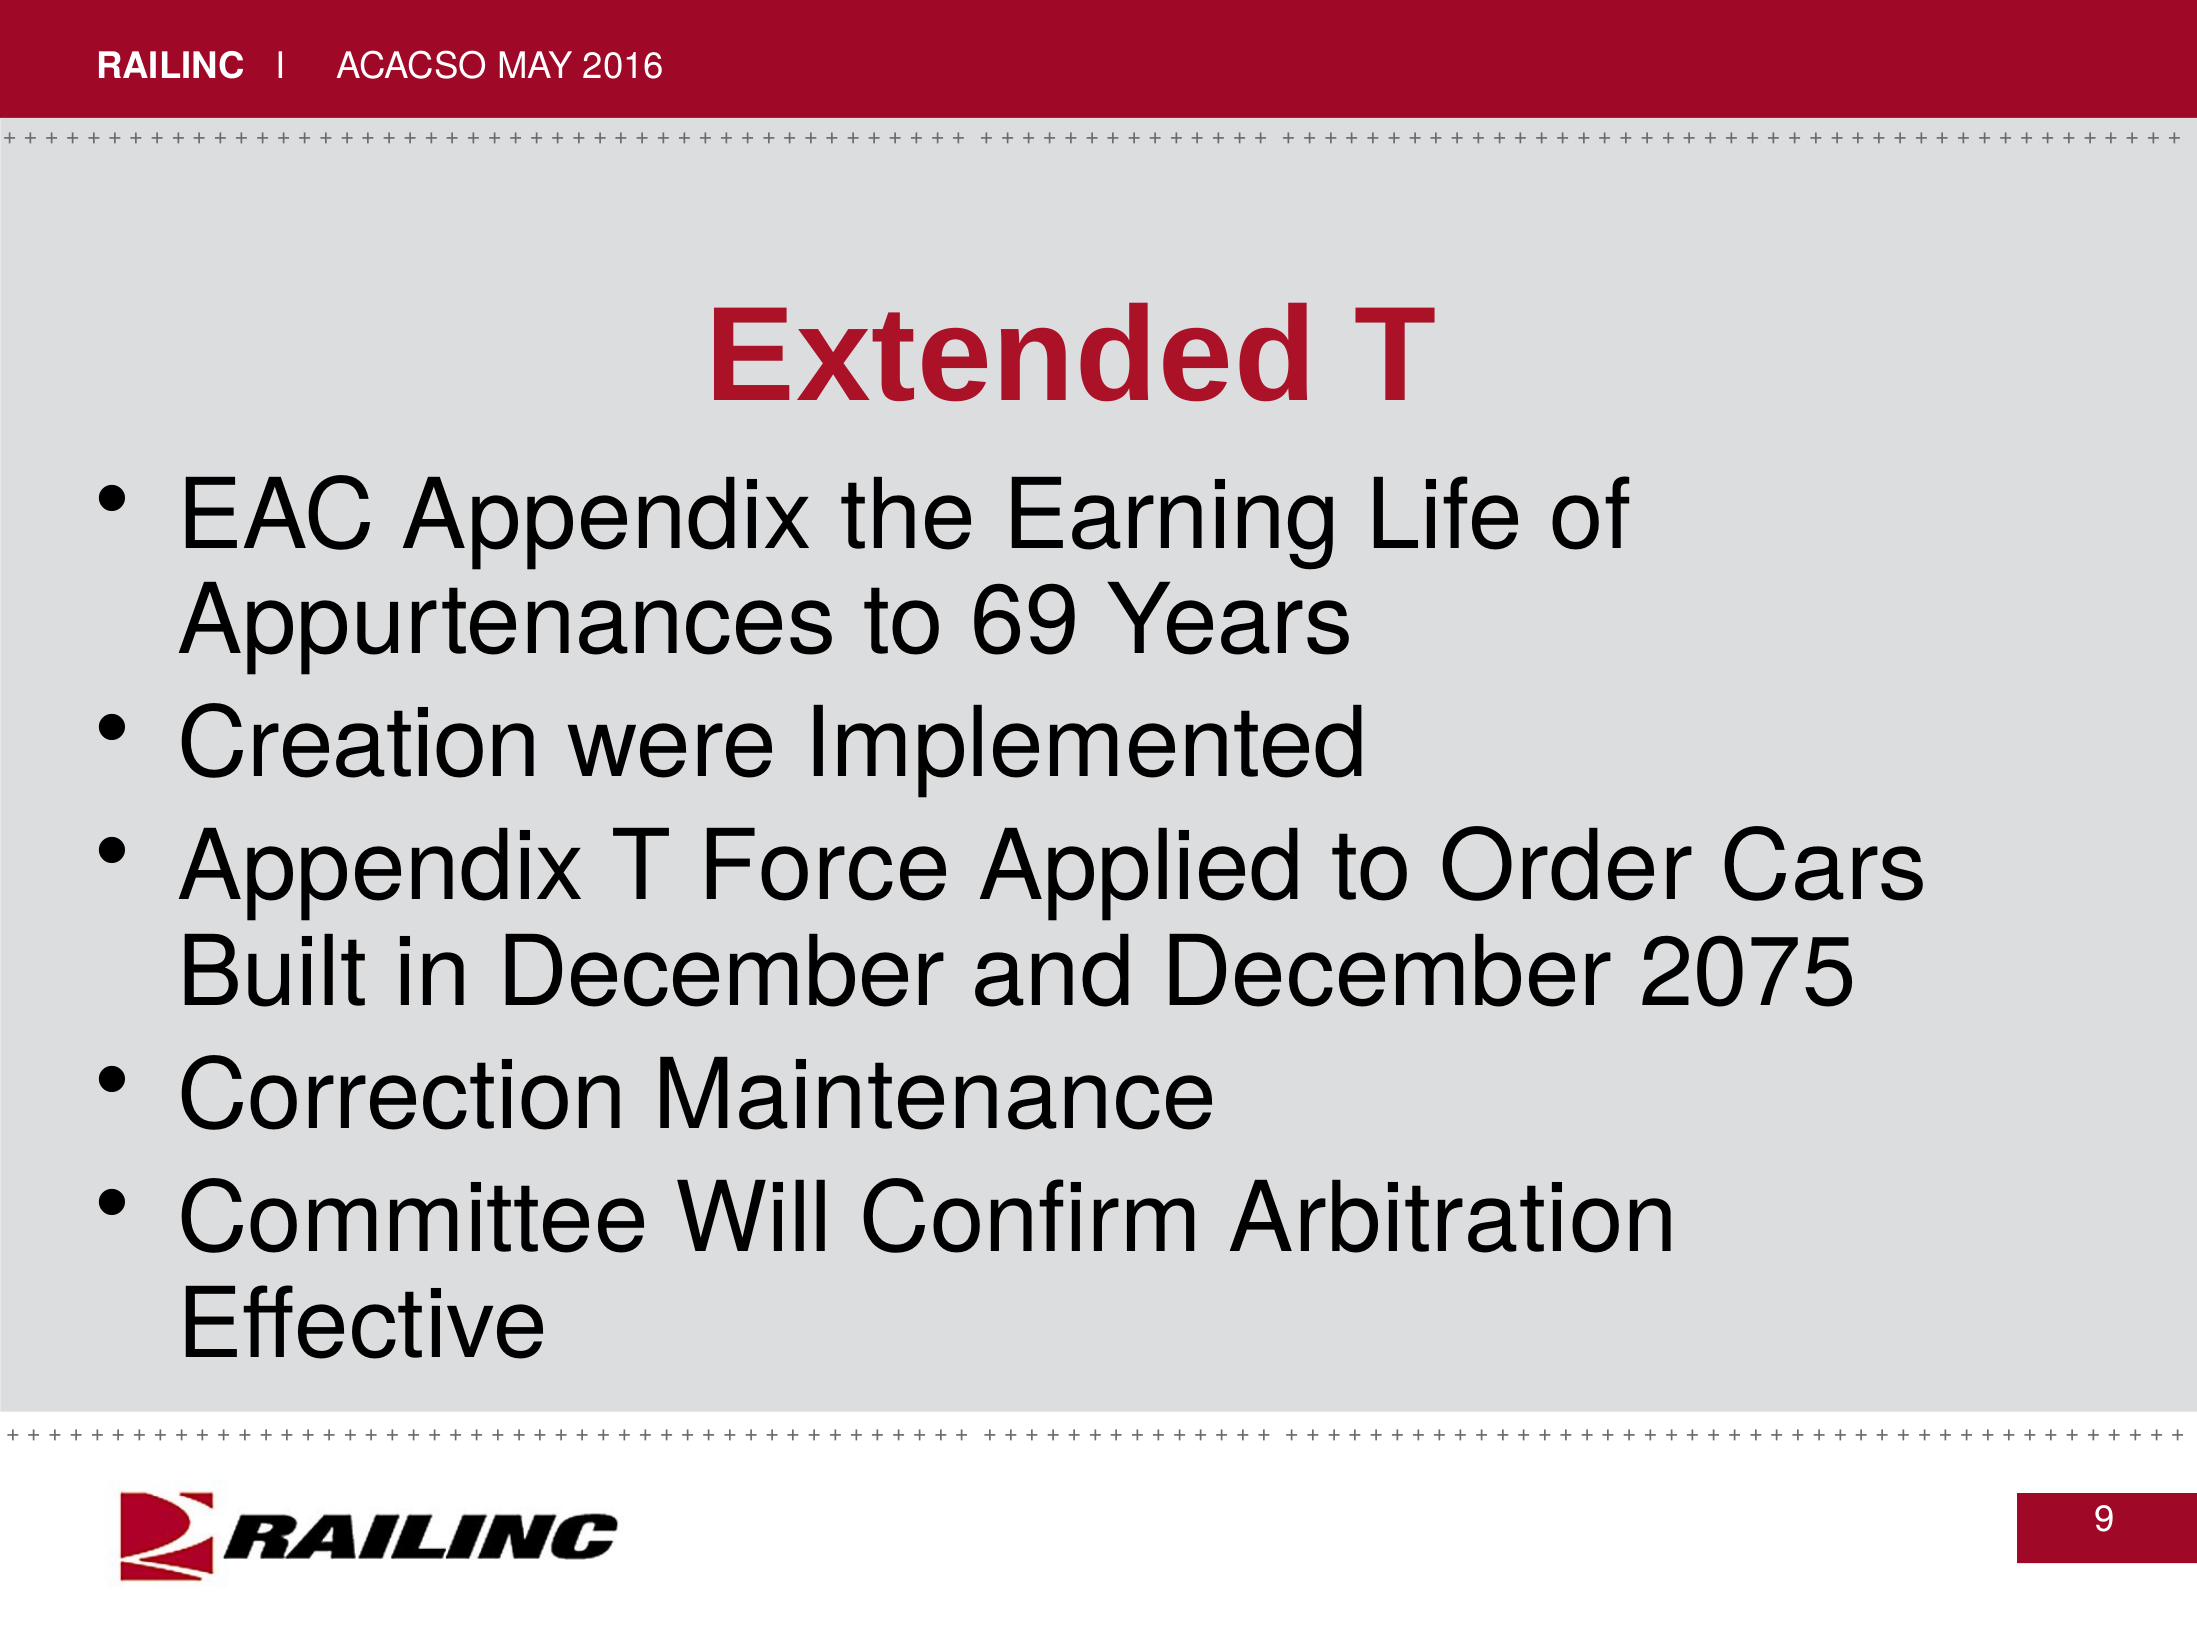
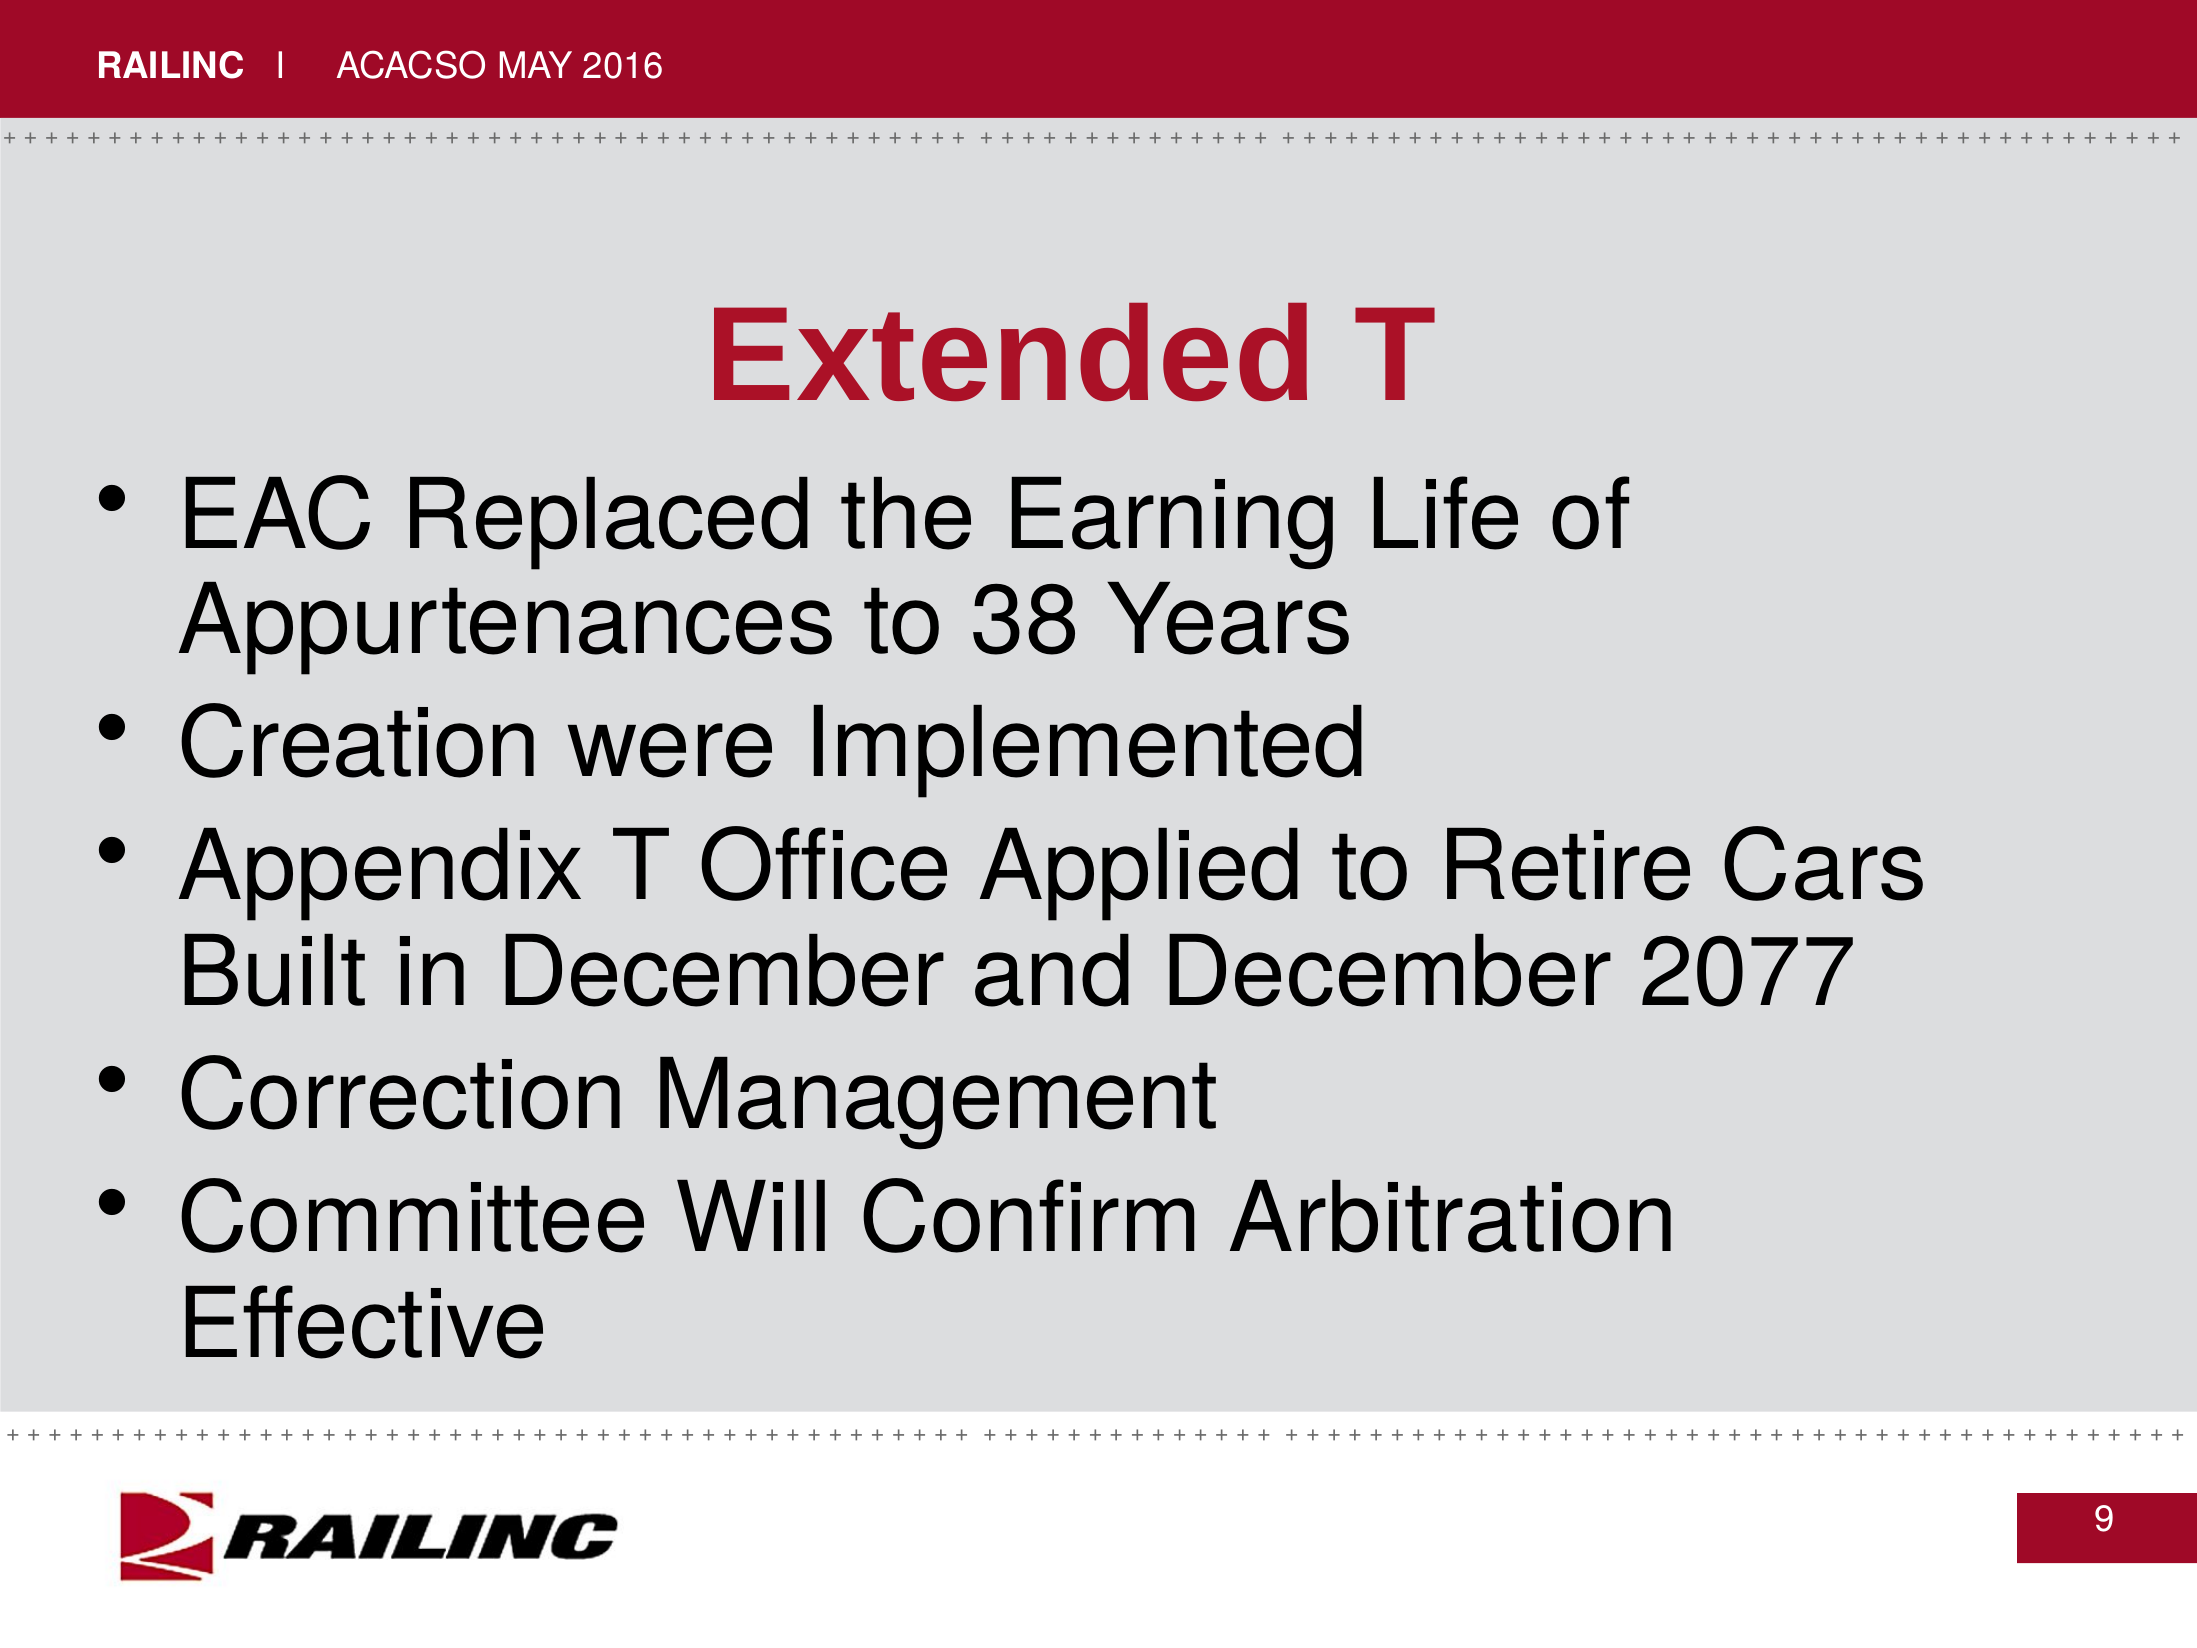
EAC Appendix: Appendix -> Replaced
69: 69 -> 38
Force: Force -> Office
Order: Order -> Retire
2075: 2075 -> 2077
Maintenance: Maintenance -> Management
